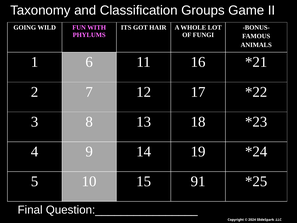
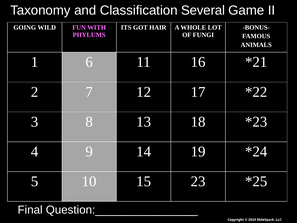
Groups: Groups -> Several
91: 91 -> 23
